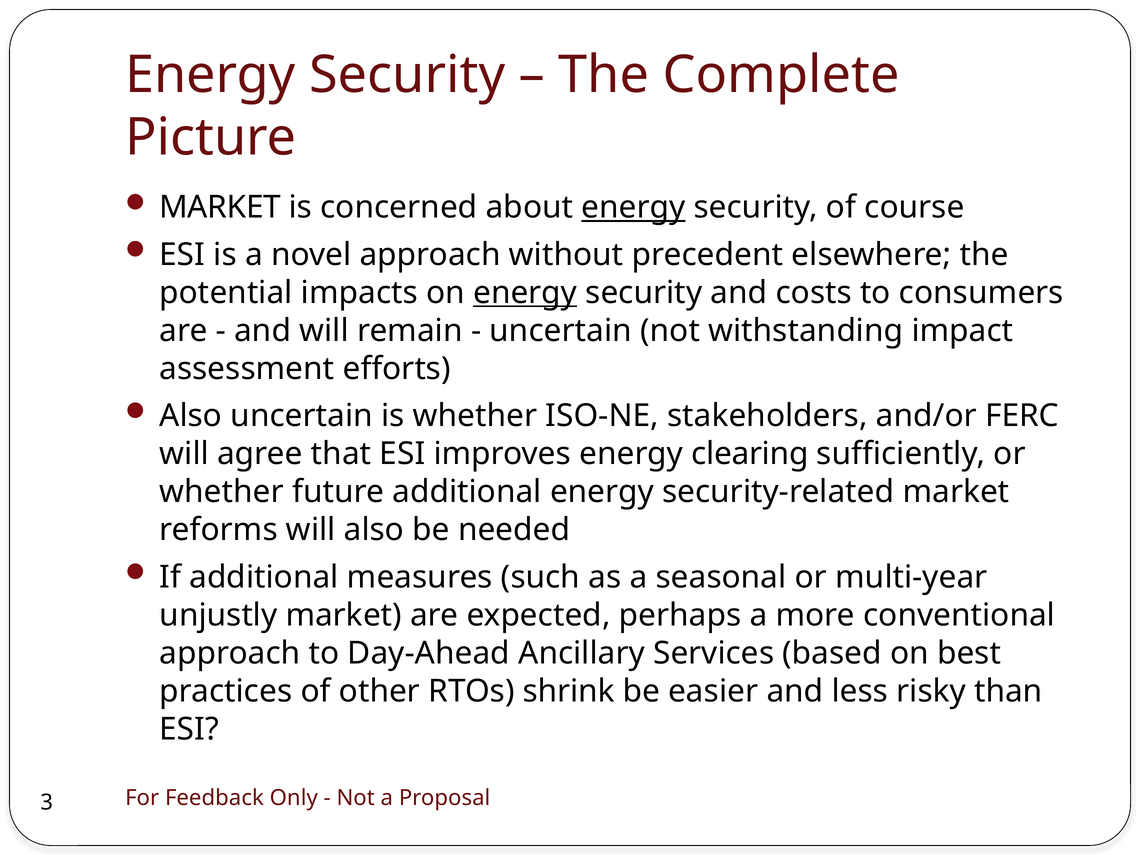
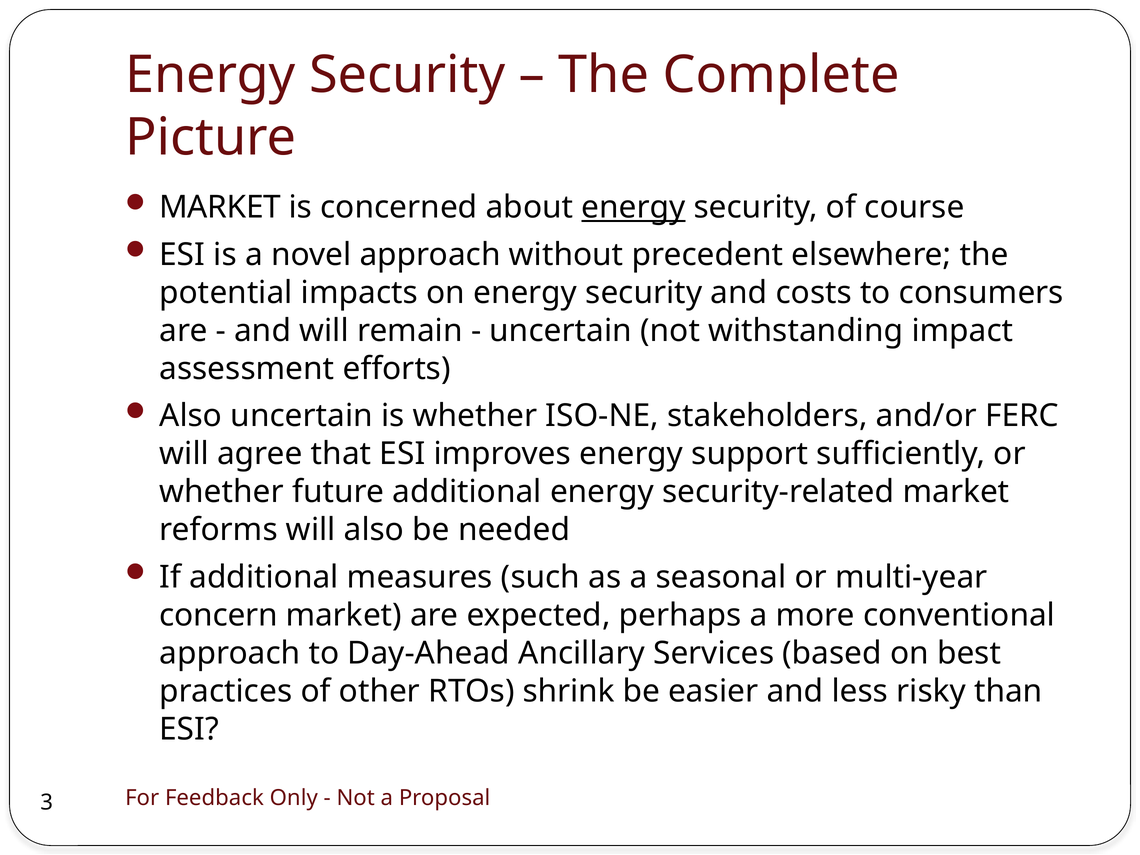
energy at (525, 293) underline: present -> none
clearing: clearing -> support
unjustly: unjustly -> concern
